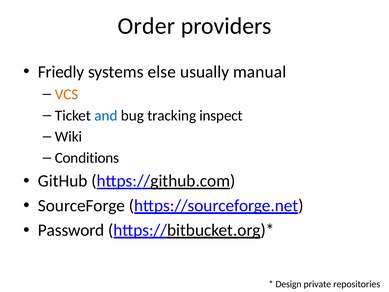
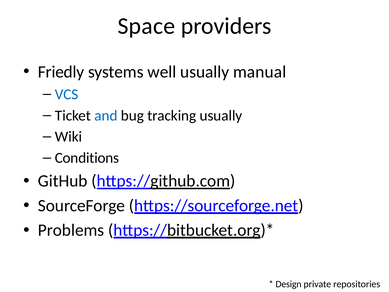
Order: Order -> Space
else: else -> well
VCS colour: orange -> blue
tracking inspect: inspect -> usually
Password: Password -> Problems
